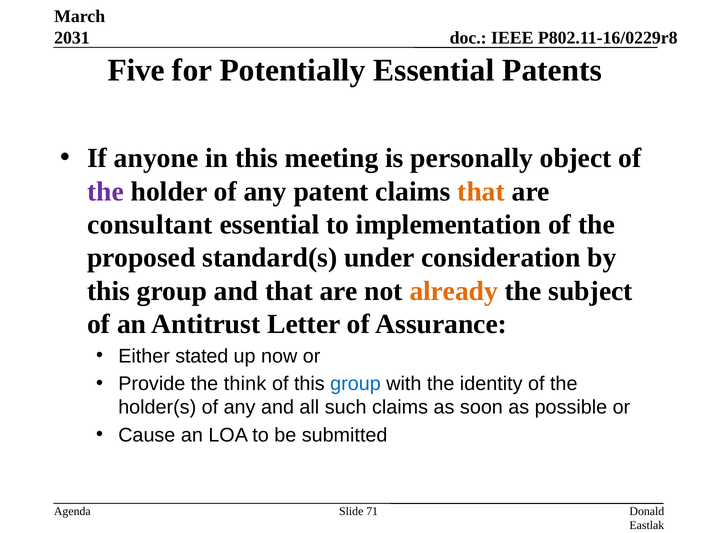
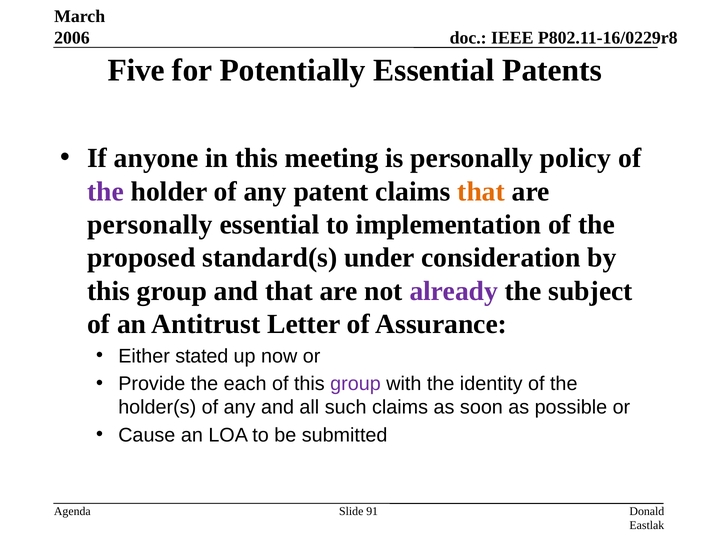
2031: 2031 -> 2006
object: object -> policy
consultant at (150, 225): consultant -> personally
already colour: orange -> purple
think: think -> each
group at (356, 384) colour: blue -> purple
71: 71 -> 91
